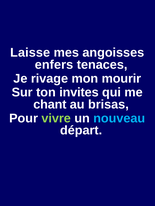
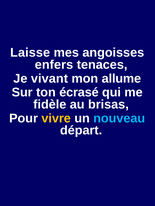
rivage: rivage -> vivant
mourir: mourir -> allume
invites: invites -> écrasé
chant: chant -> fidèle
vivre colour: light green -> yellow
